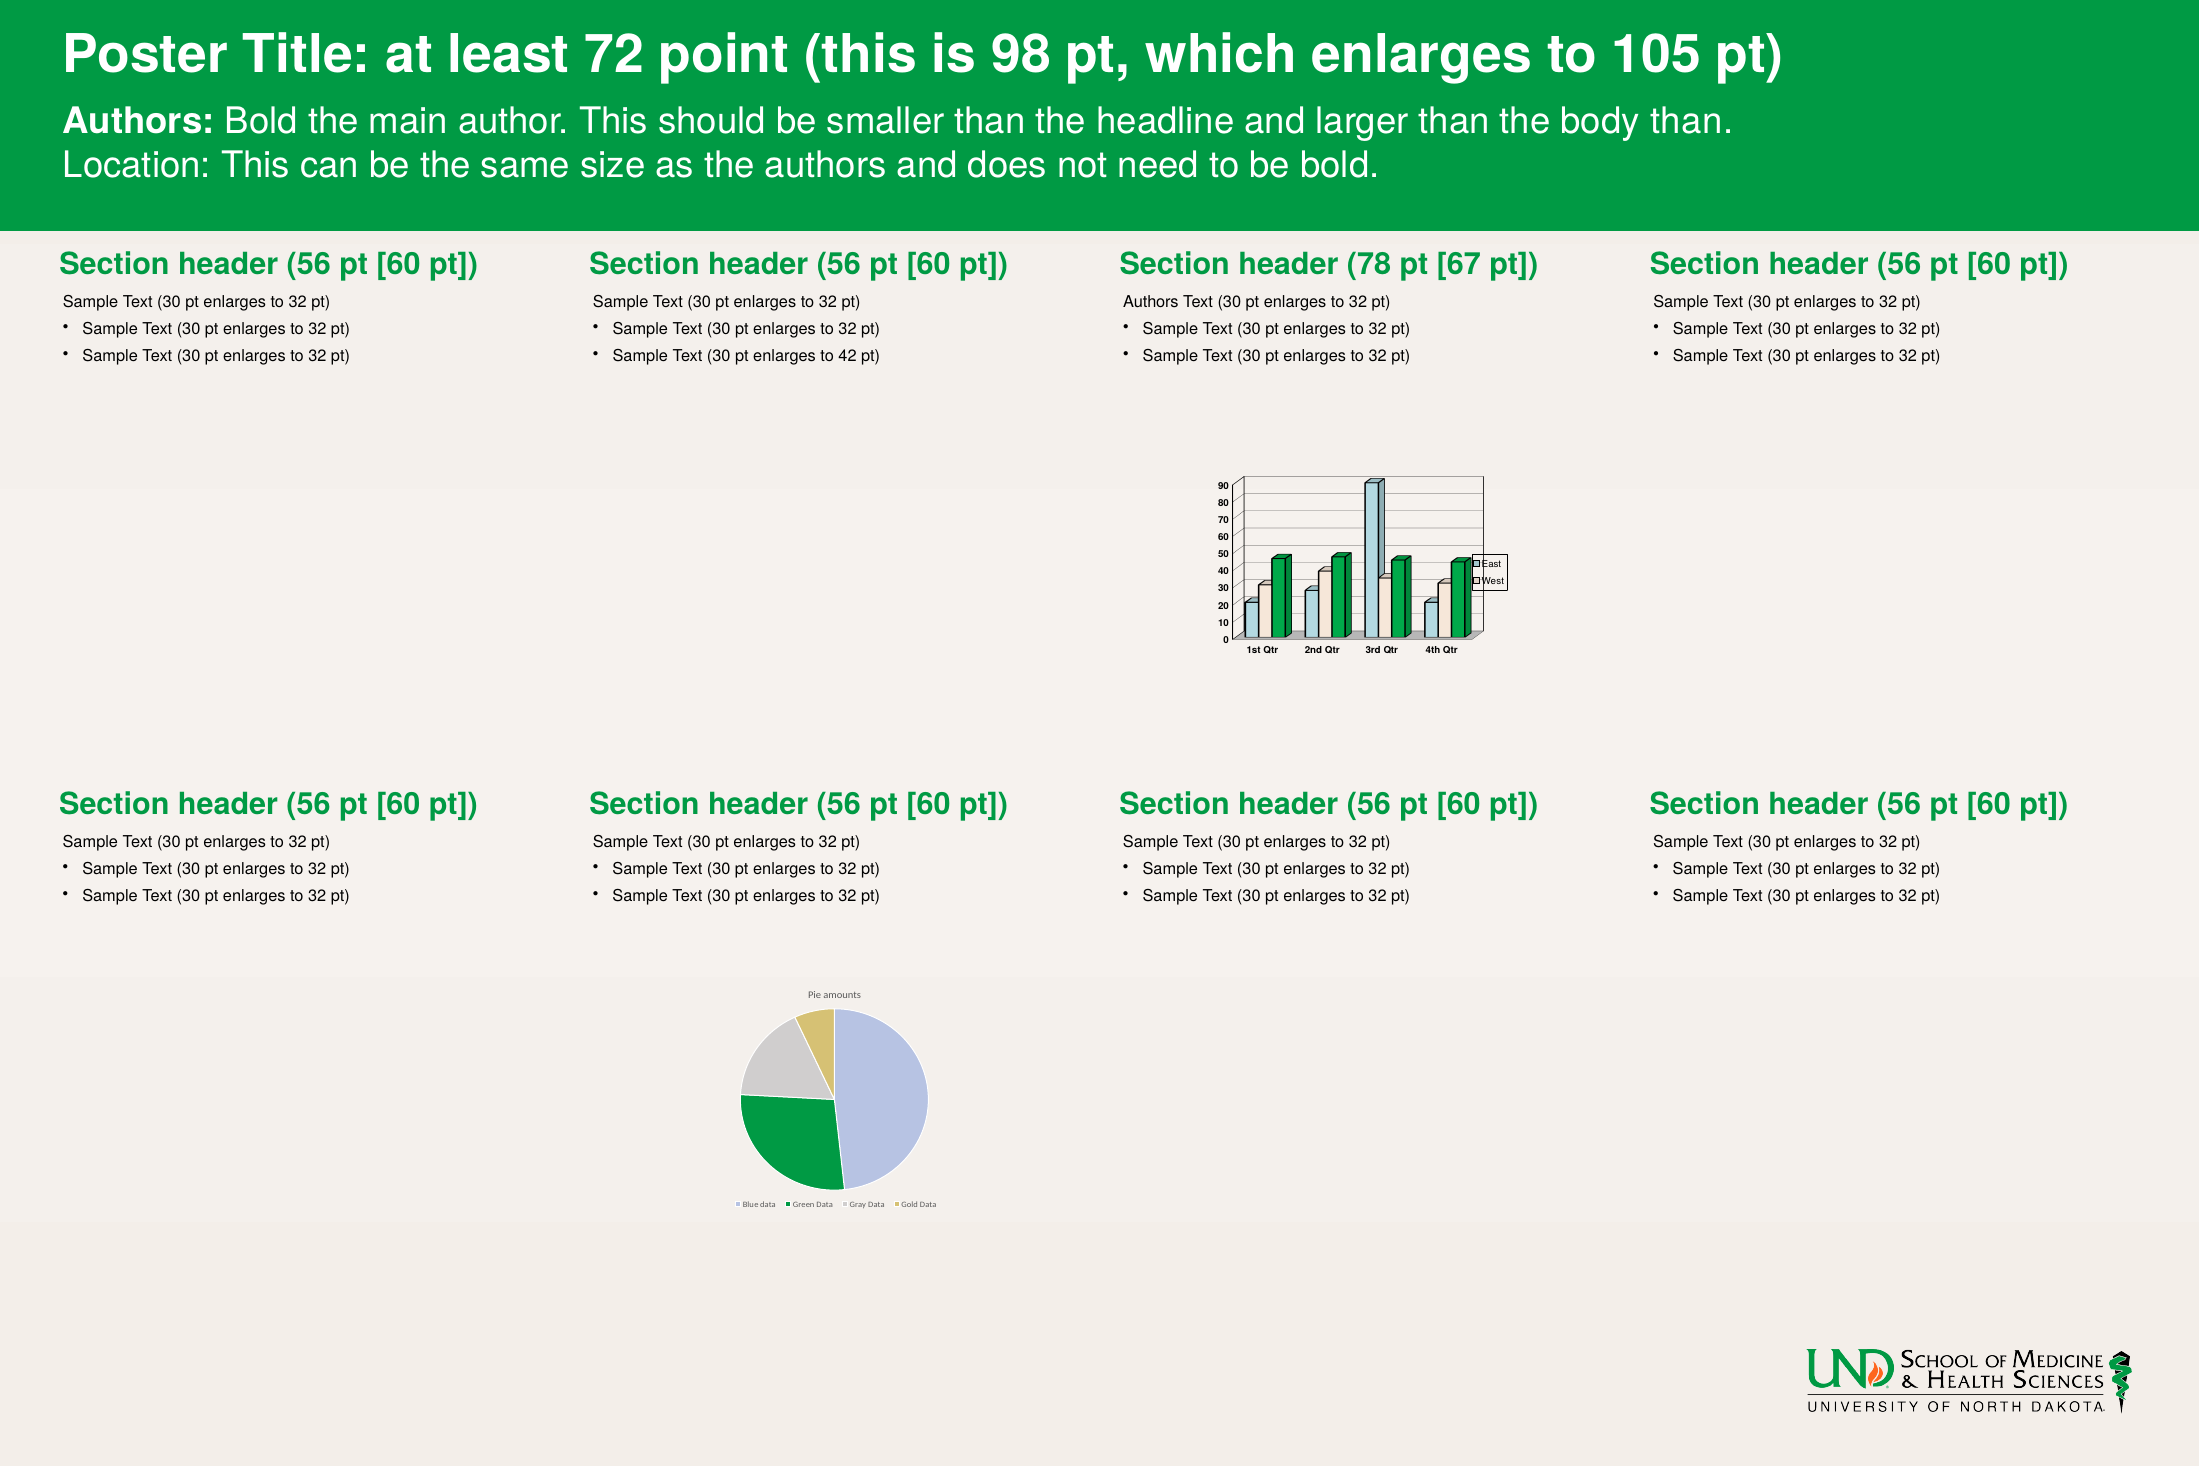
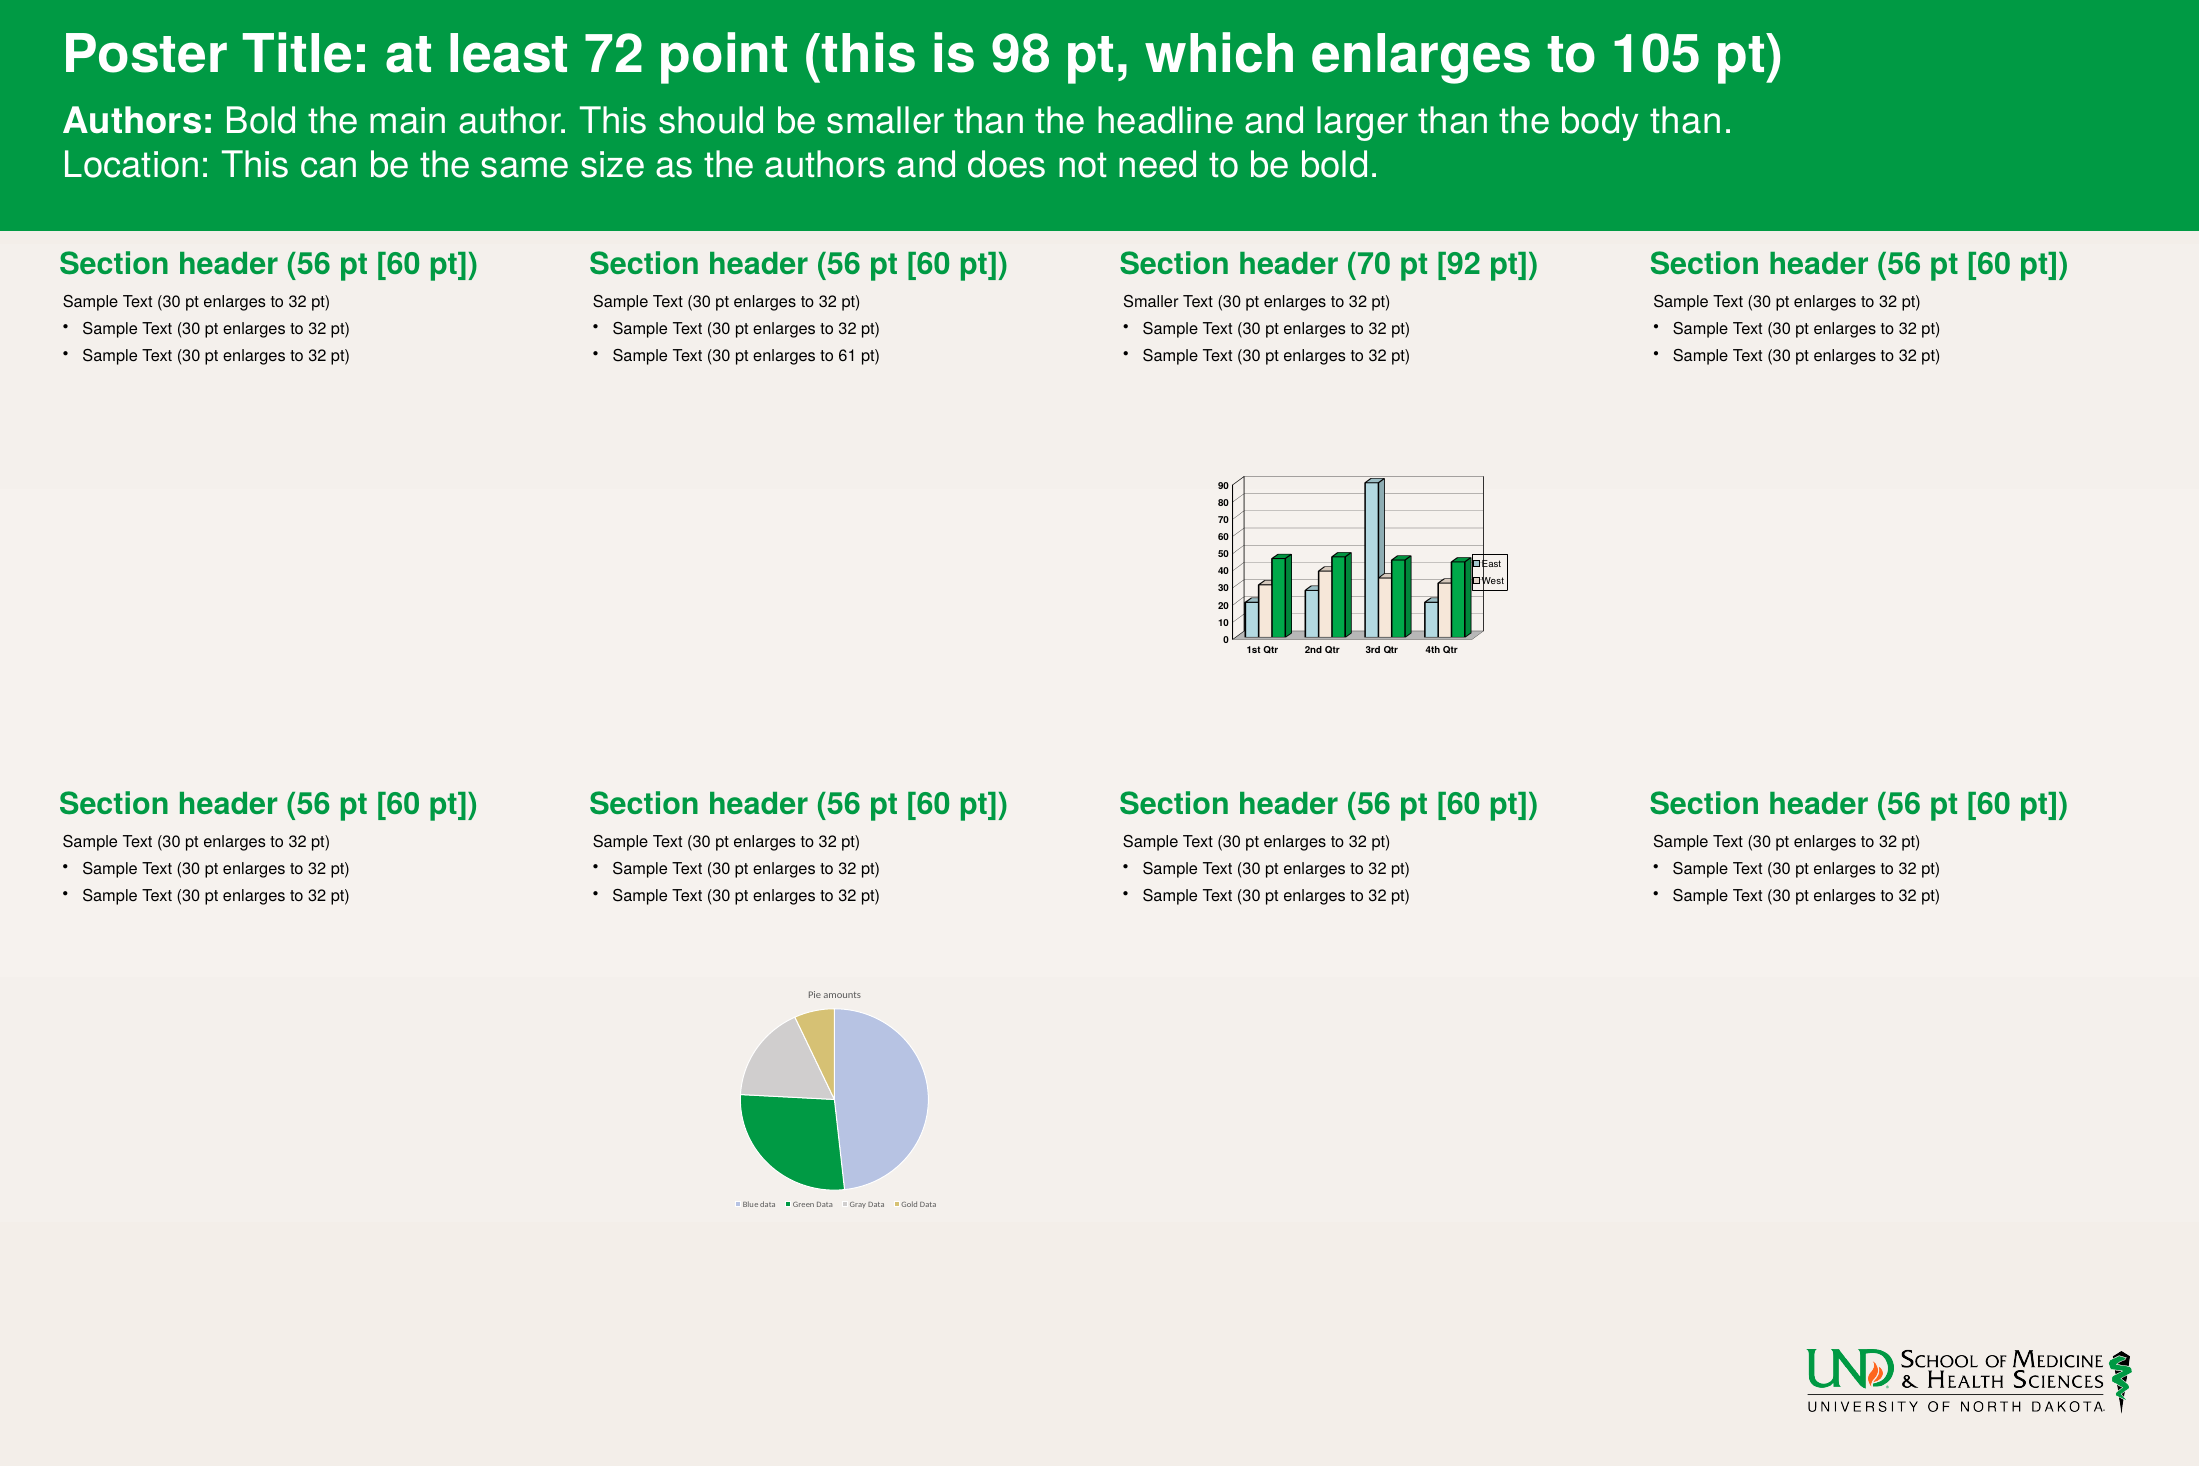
header 78: 78 -> 70
67: 67 -> 92
Authors at (1151, 302): Authors -> Smaller
42: 42 -> 61
